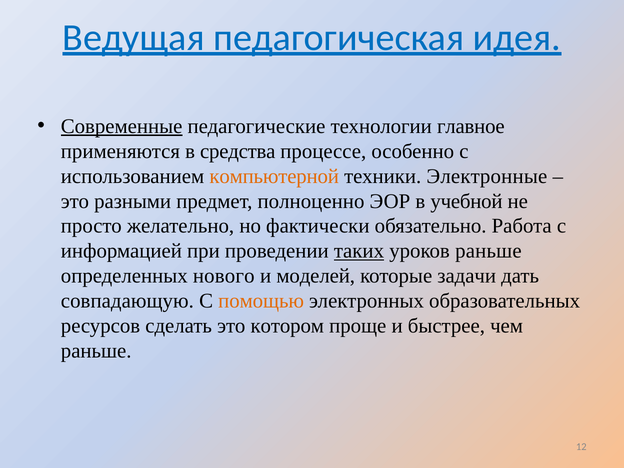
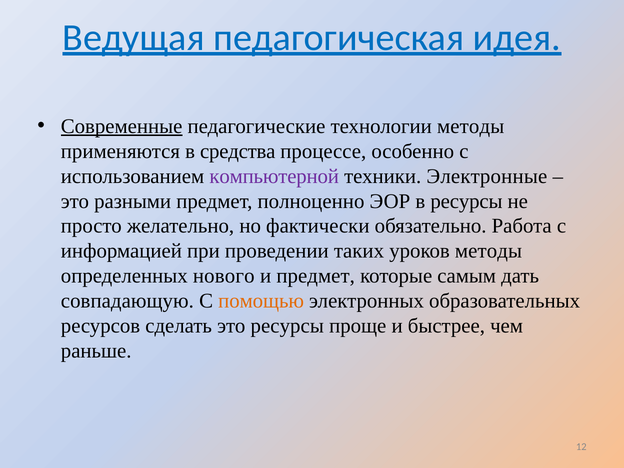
технологии главное: главное -> методы
компьютерной colour: orange -> purple
в учебной: учебной -> ресурсы
таких underline: present -> none
уроков раньше: раньше -> методы
и моделей: моделей -> предмет
задачи: задачи -> самым
это котором: котором -> ресурсы
